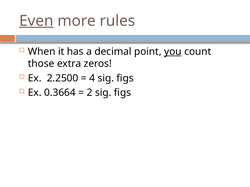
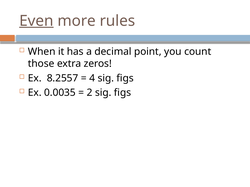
you underline: present -> none
2.2500: 2.2500 -> 8.2557
0.3664: 0.3664 -> 0.0035
